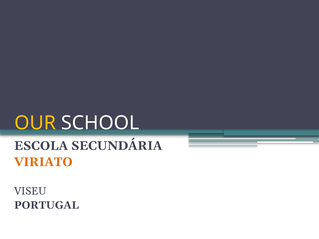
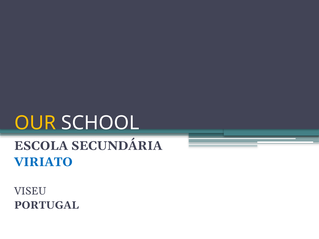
VIRIATO colour: orange -> blue
